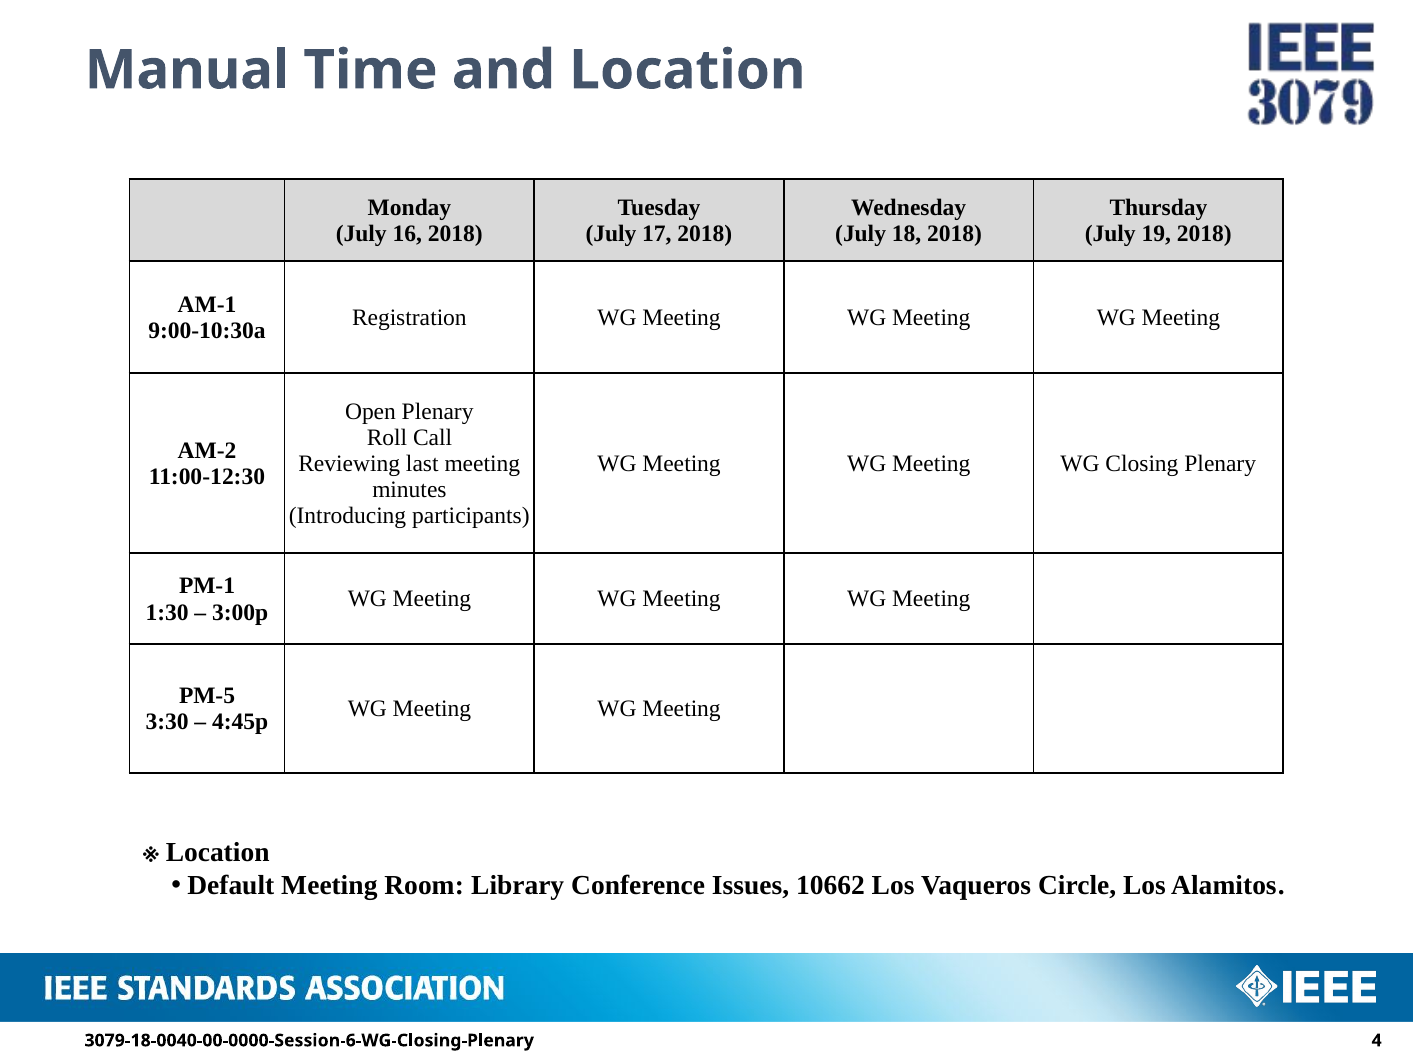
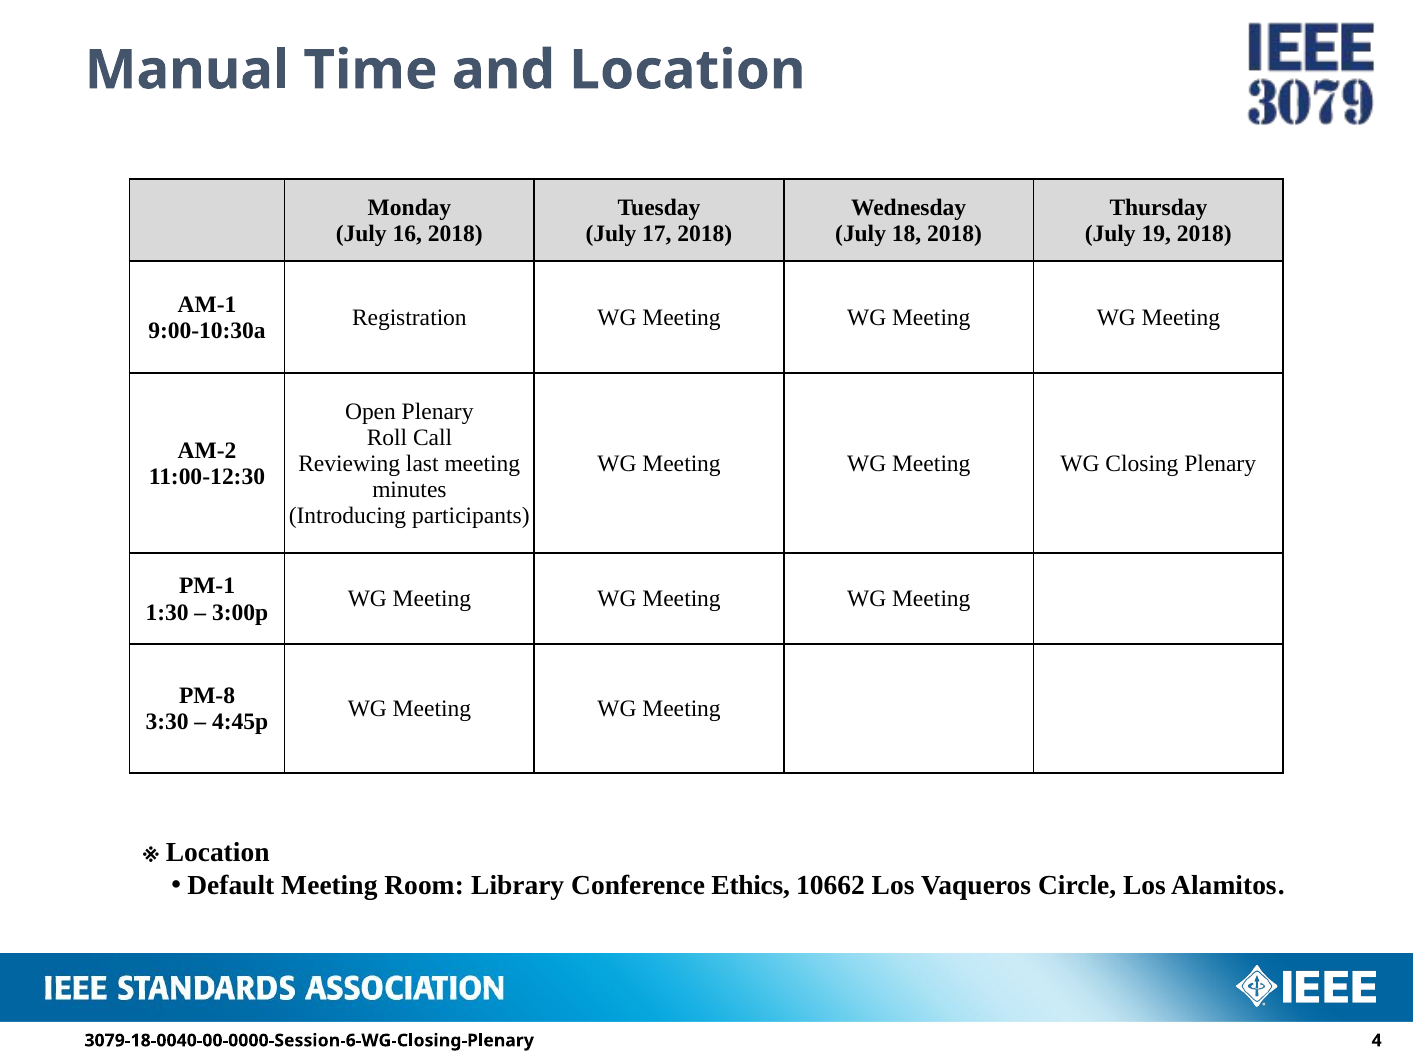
PM-5: PM-5 -> PM-8
Issues: Issues -> Ethics
